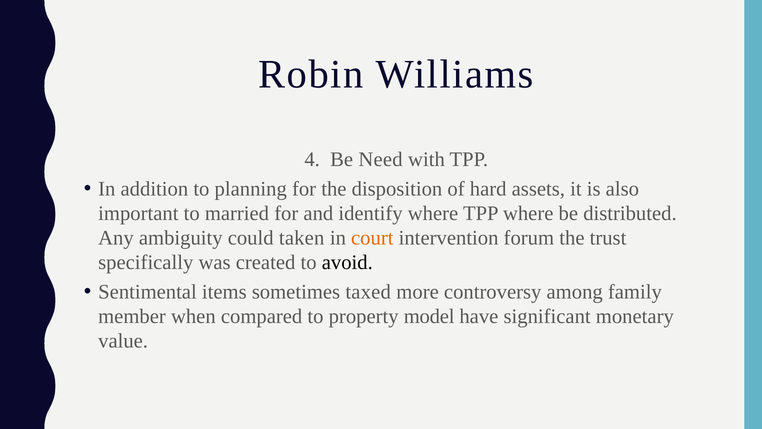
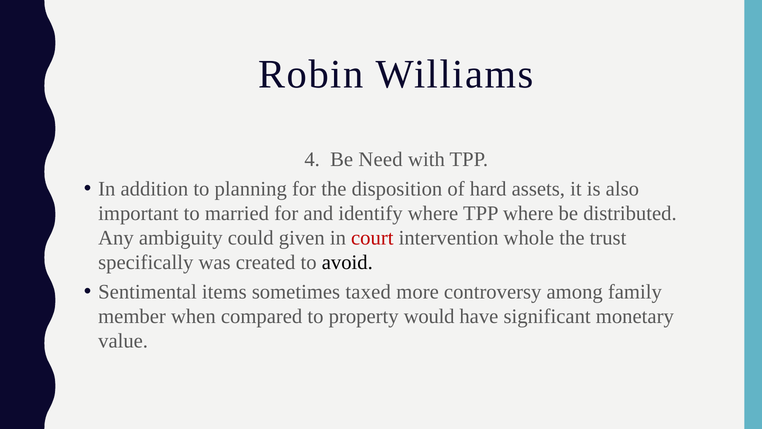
taken: taken -> given
court colour: orange -> red
forum: forum -> whole
model: model -> would
